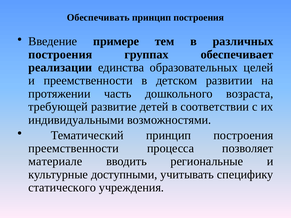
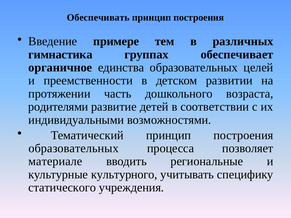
построения at (60, 54): построения -> гимнастика
реализации: реализации -> органичное
требующей: требующей -> родителями
преемственности at (74, 148): преемственности -> образовательных
доступными: доступными -> культурного
